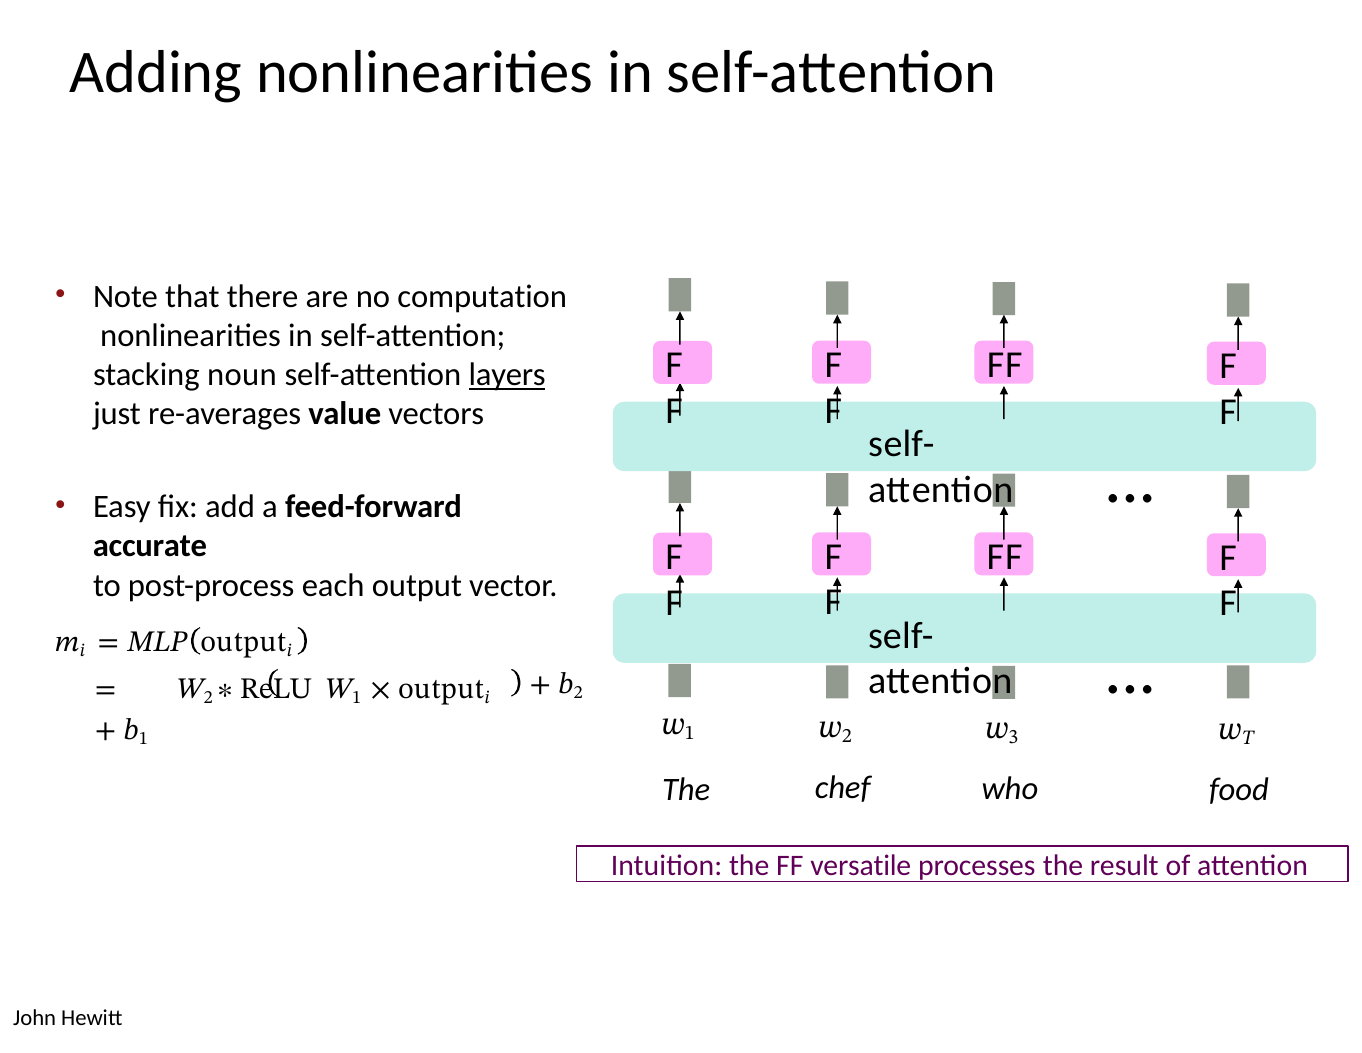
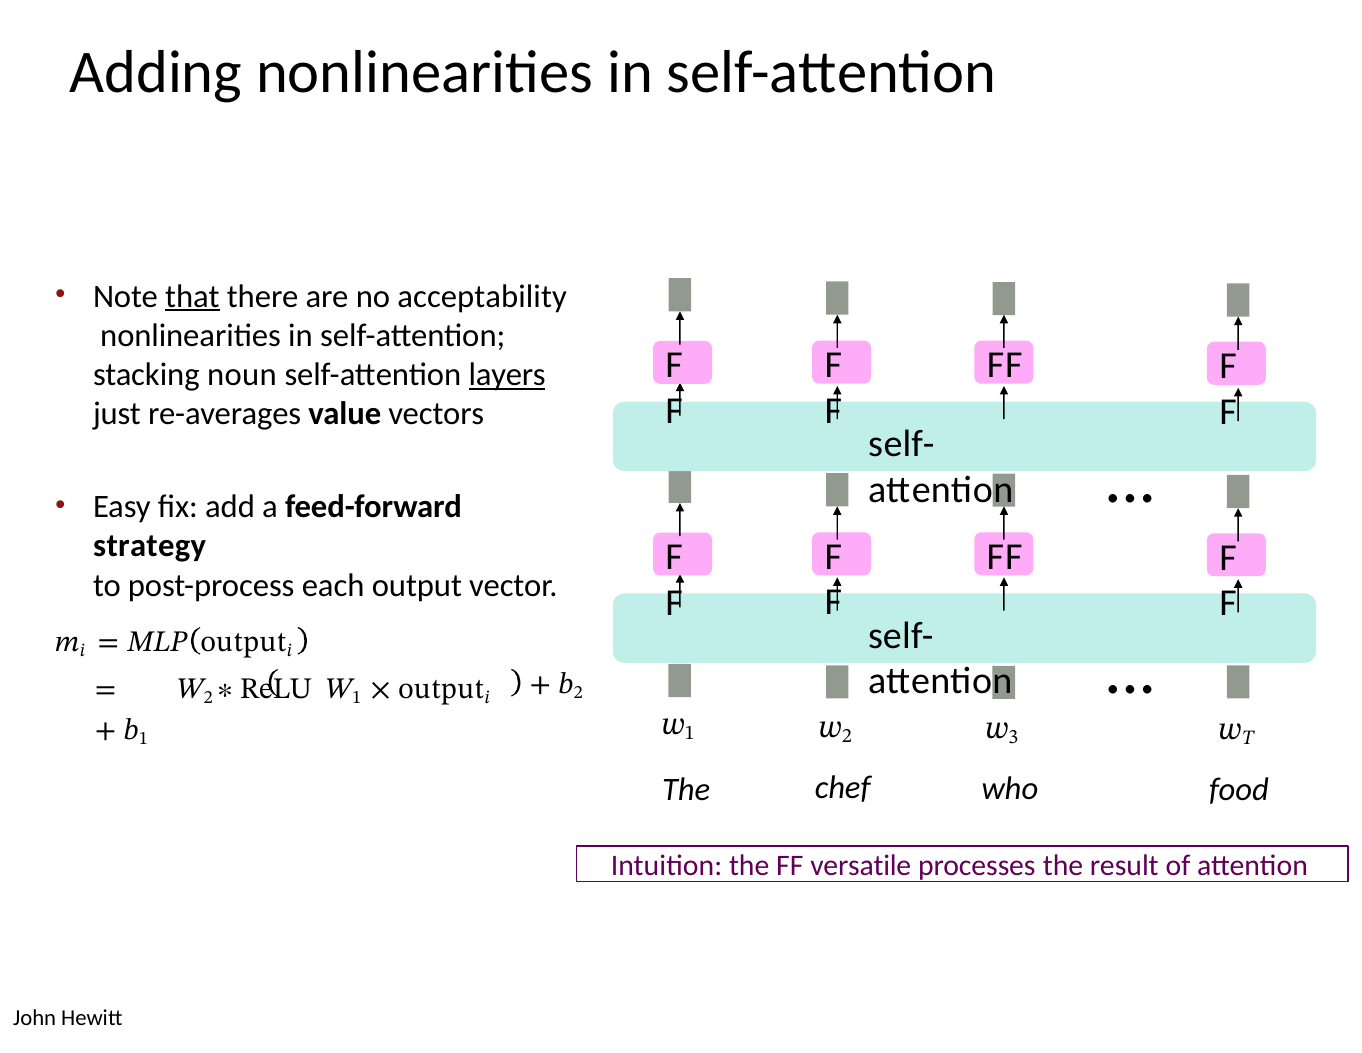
that underline: none -> present
computation: computation -> acceptability
accurate: accurate -> strategy
